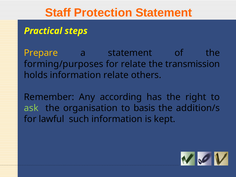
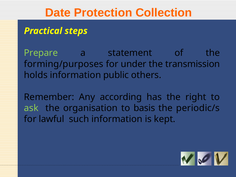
Staff: Staff -> Date
Protection Statement: Statement -> Collection
Prepare colour: yellow -> light green
for relate: relate -> under
information relate: relate -> public
addition/s: addition/s -> periodic/s
